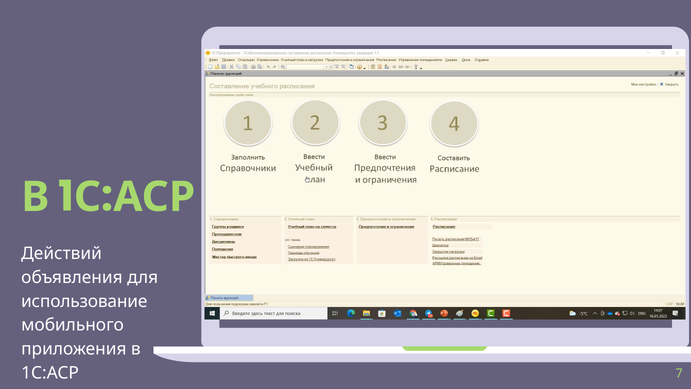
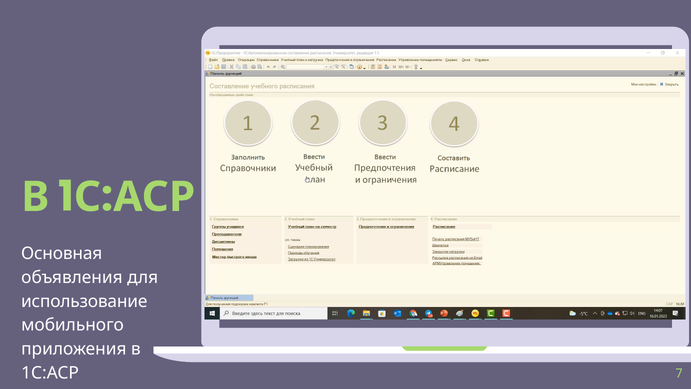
Действий: Действий -> Основная
